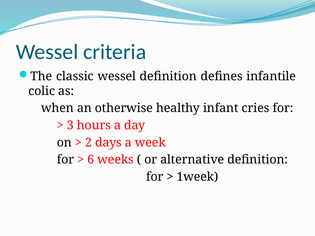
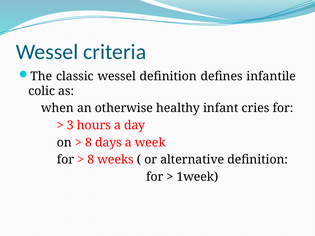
2 at (88, 143): 2 -> 8
6 at (91, 160): 6 -> 8
